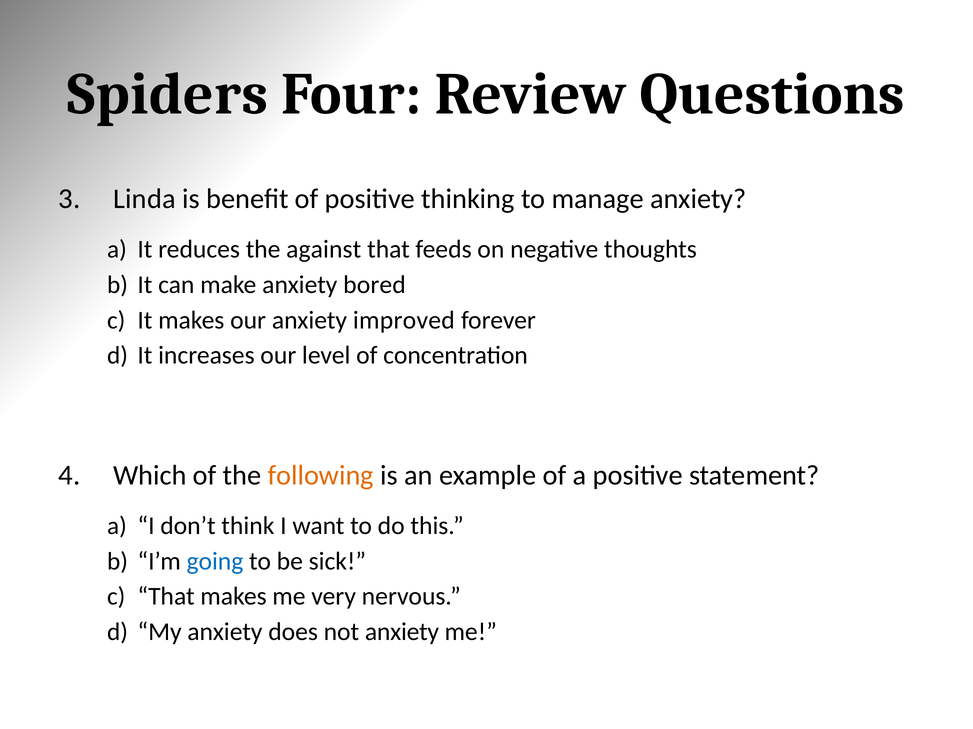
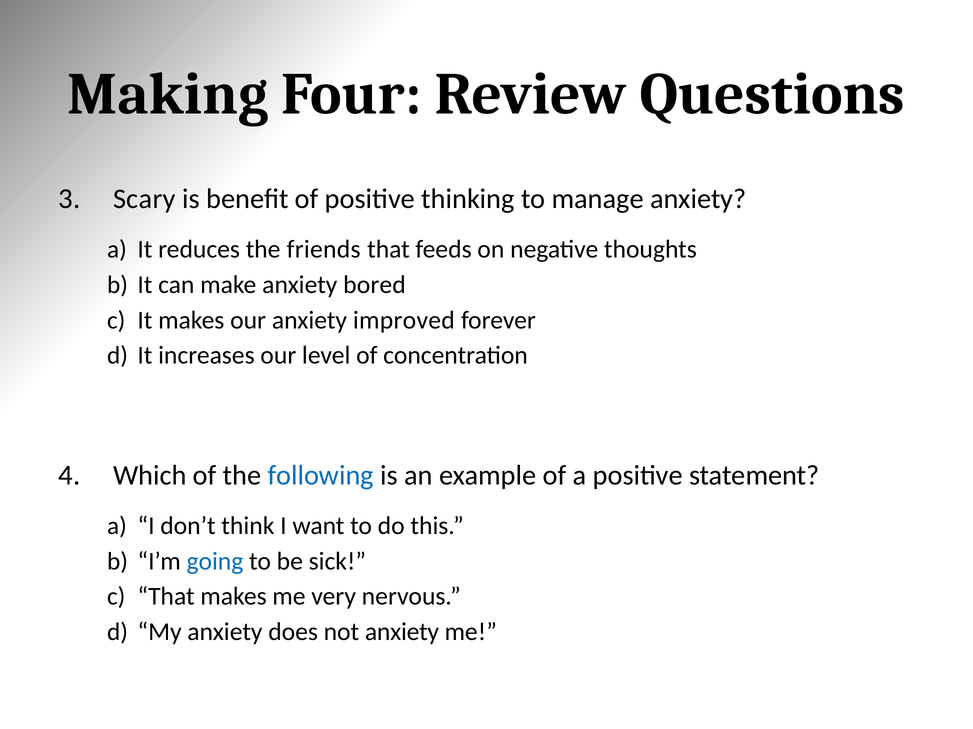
Spiders: Spiders -> Making
Linda: Linda -> Scary
against: against -> friends
following colour: orange -> blue
